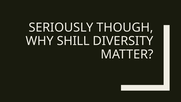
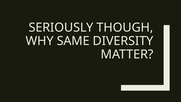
SHILL: SHILL -> SAME
